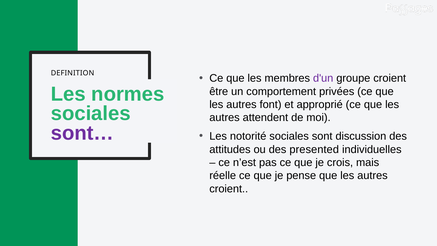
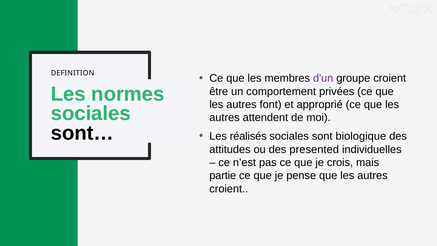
sont… colour: purple -> black
notorité: notorité -> réalisés
discussion: discussion -> biologique
réelle: réelle -> partie
